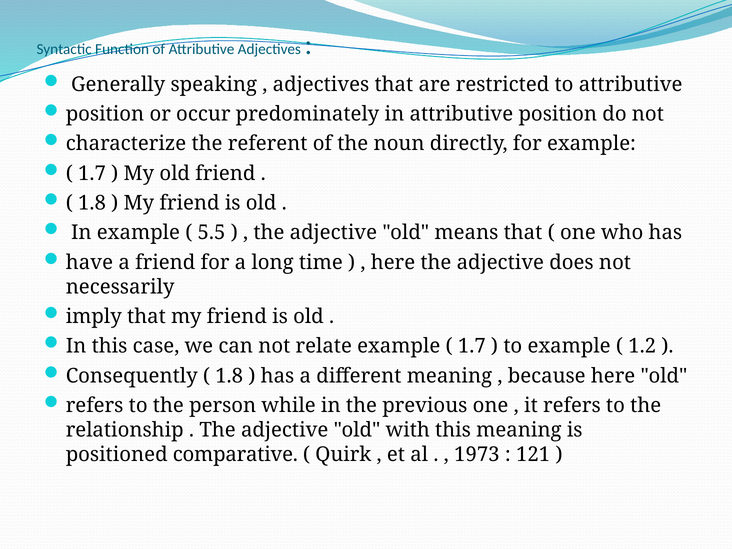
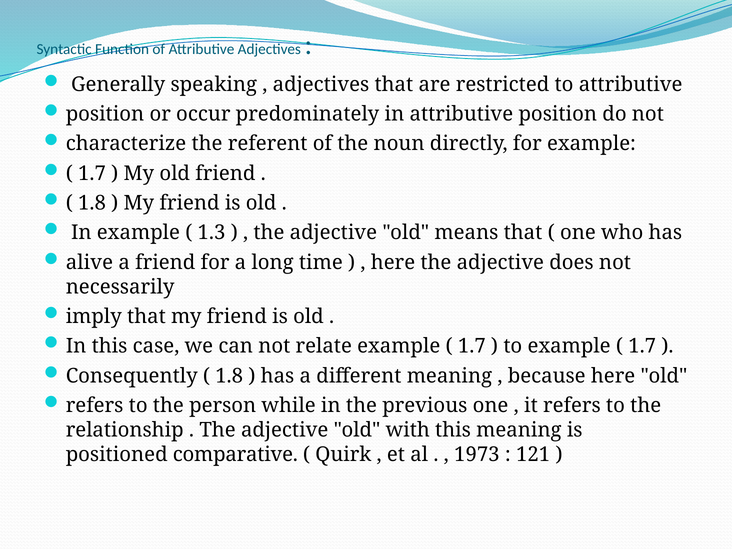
5.5: 5.5 -> 1.3
have: have -> alive
1.2 at (642, 346): 1.2 -> 1.7
